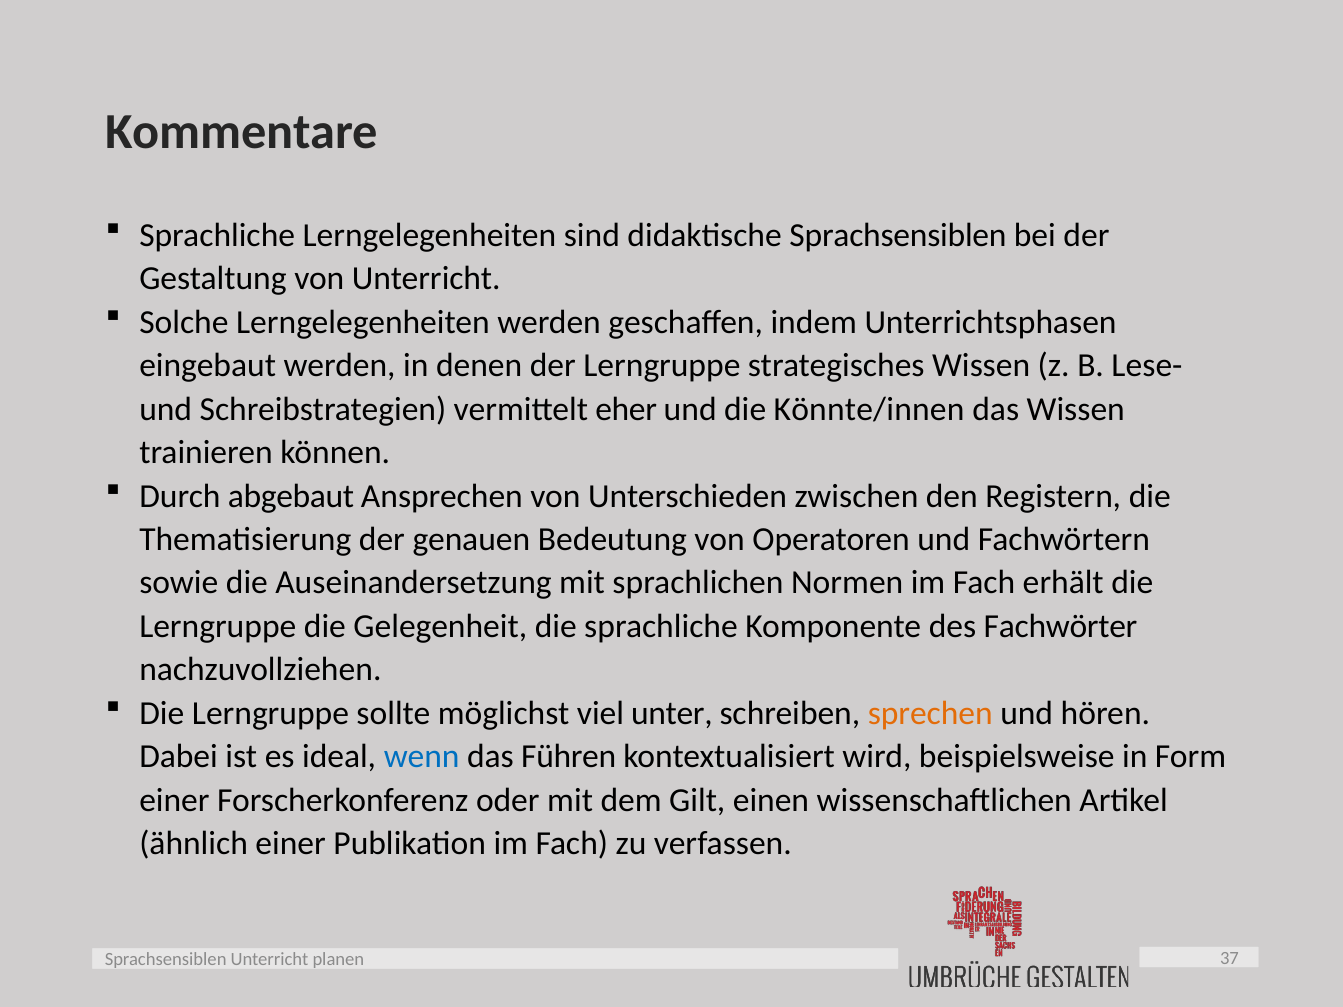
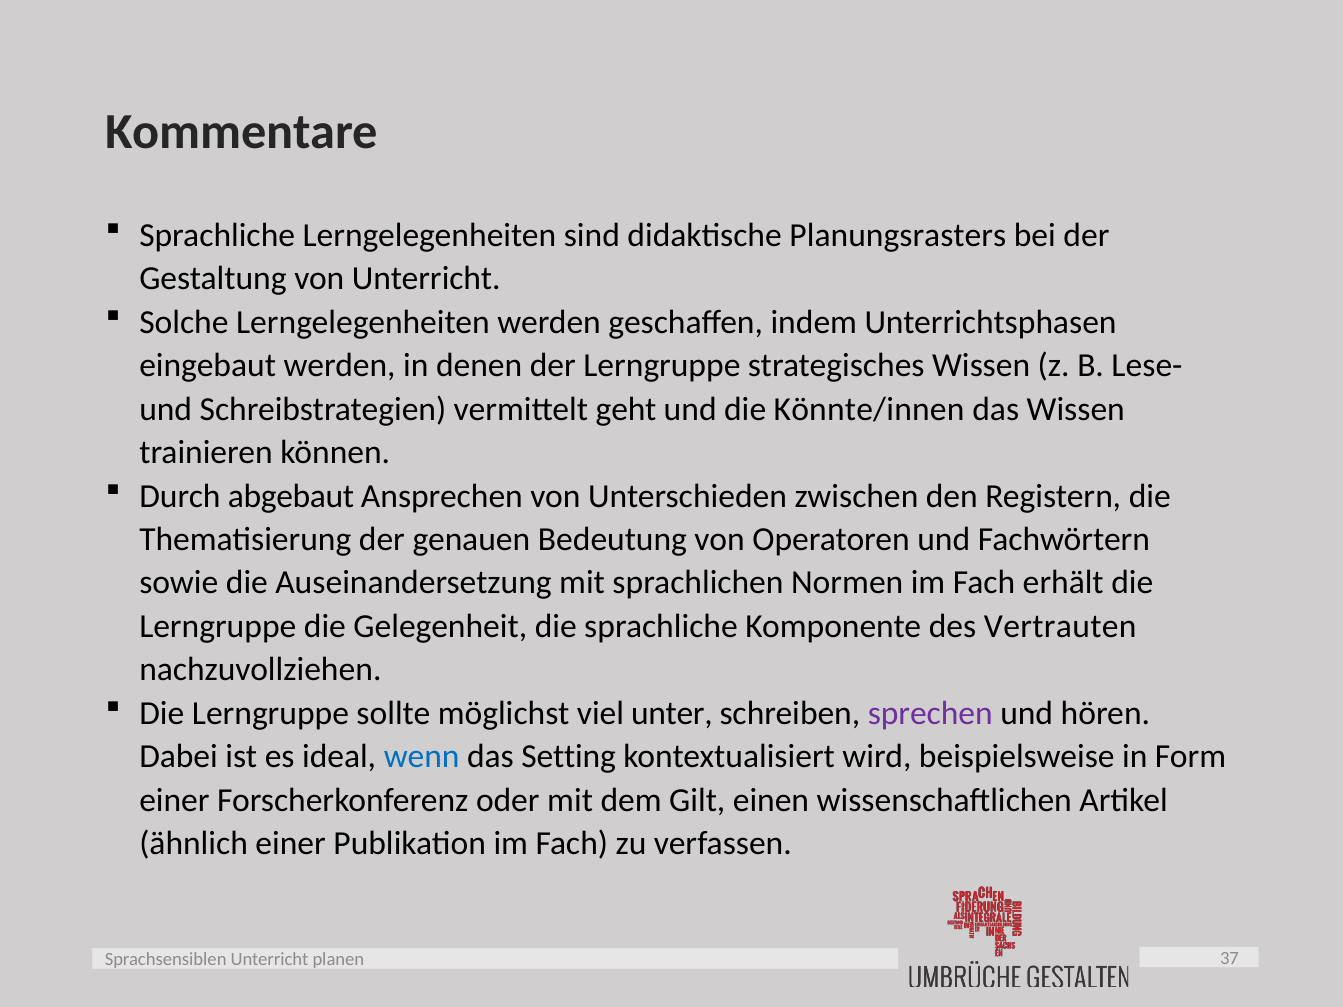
didaktische Sprachsensiblen: Sprachsensiblen -> Planungsrasters
eher: eher -> geht
Fachwörter: Fachwörter -> Vertrauten
sprechen colour: orange -> purple
Führen: Führen -> Setting
